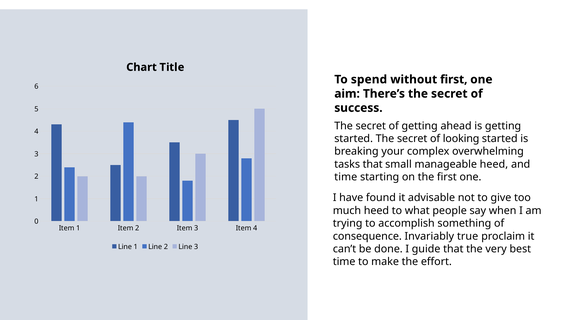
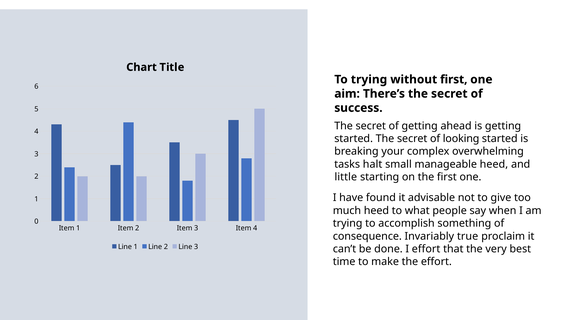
To spend: spend -> trying
tasks that: that -> halt
time at (346, 177): time -> little
I guide: guide -> effort
